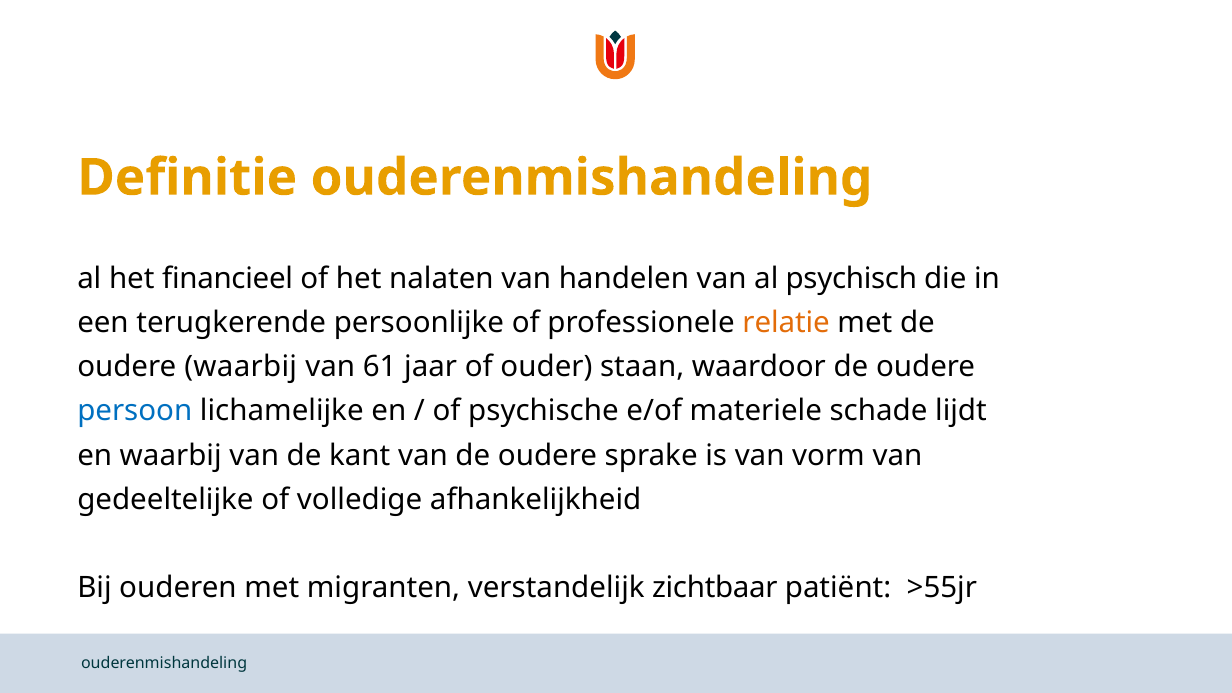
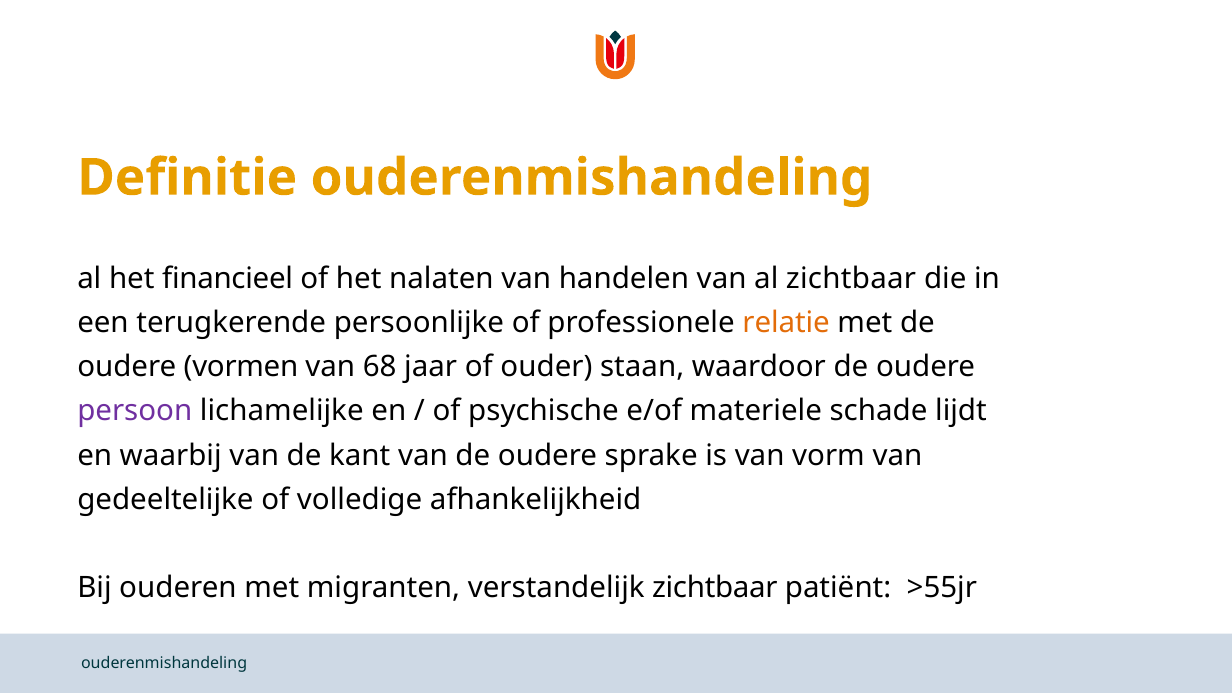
al psychisch: psychisch -> zichtbaar
oudere waarbij: waarbij -> vormen
61: 61 -> 68
persoon colour: blue -> purple
